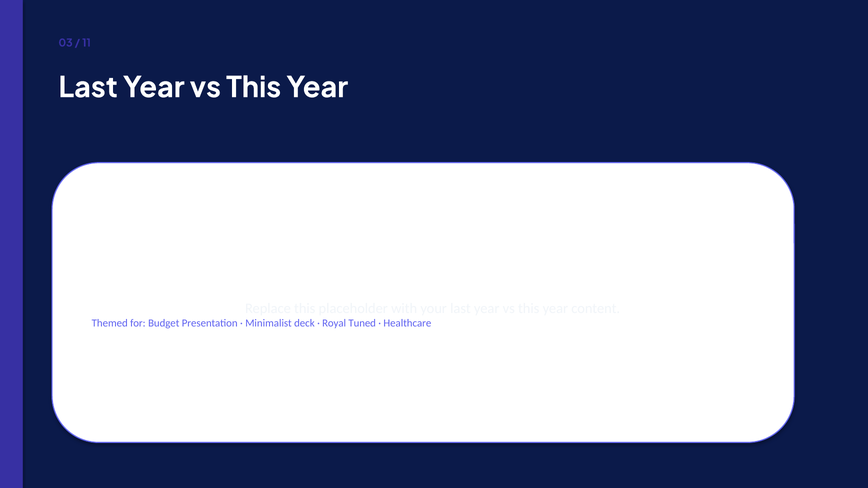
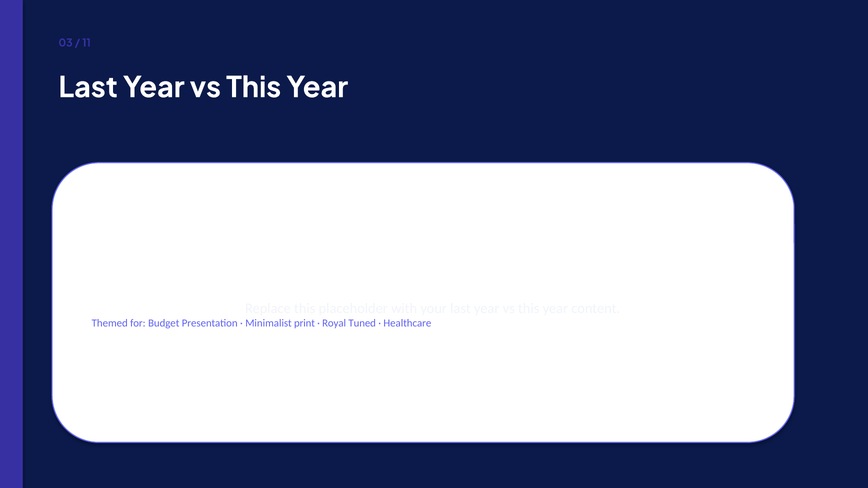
deck: deck -> print
